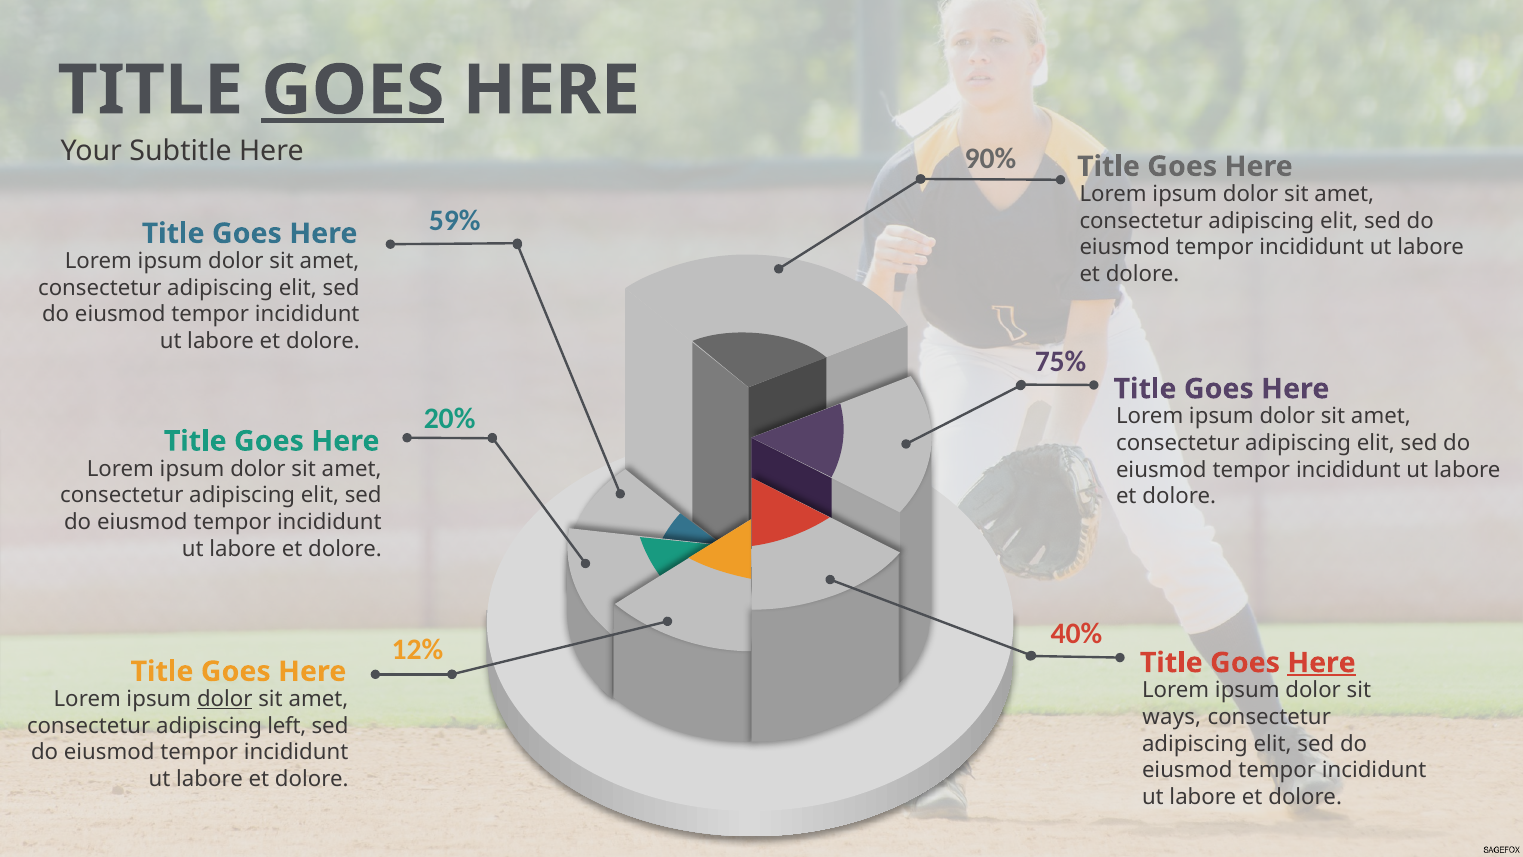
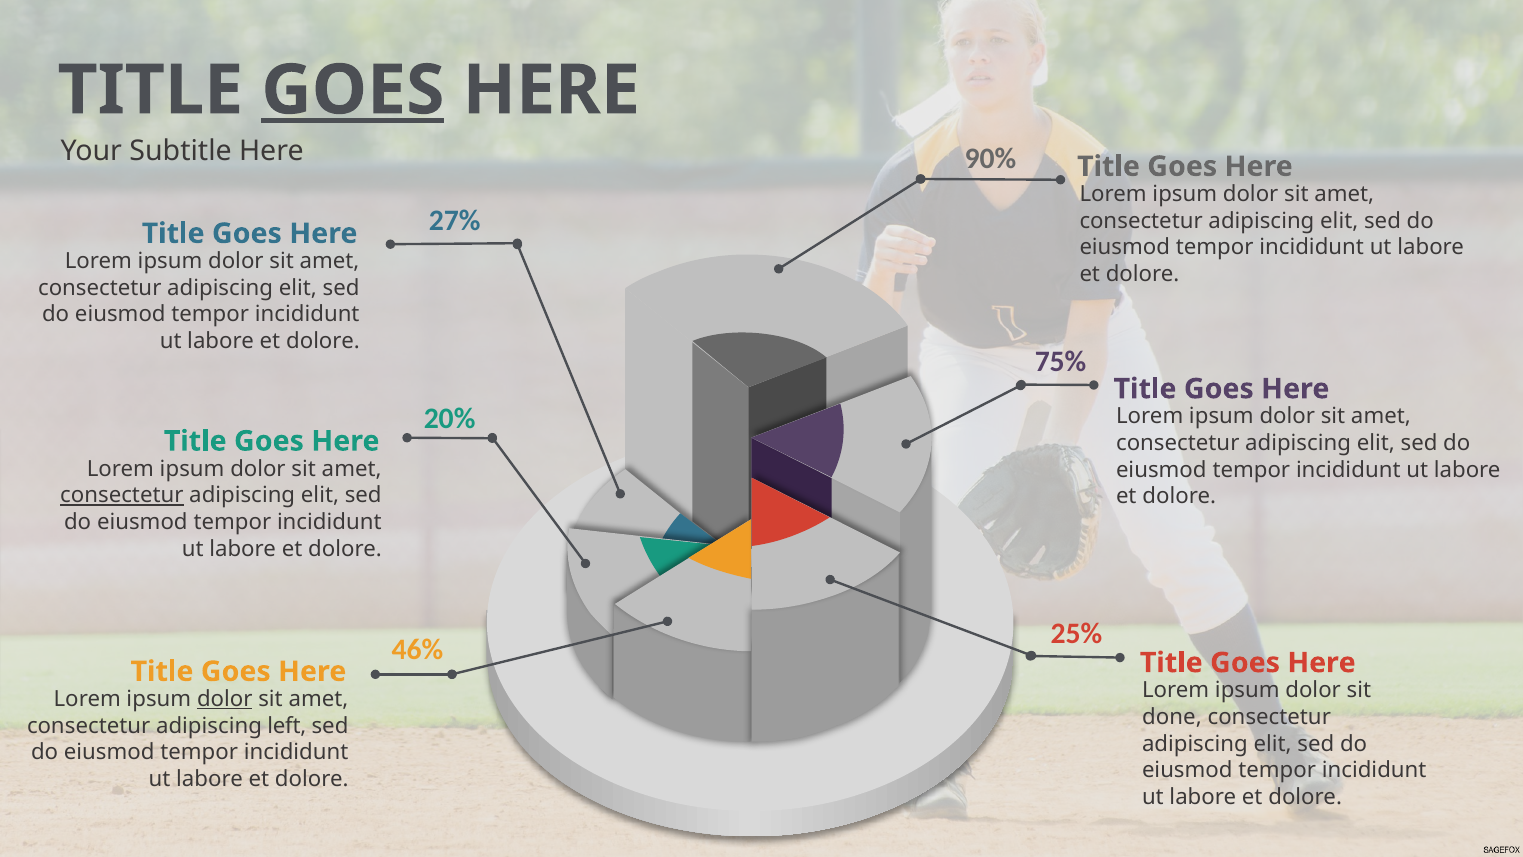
59%: 59% -> 27%
consectetur at (122, 495) underline: none -> present
40%: 40% -> 25%
12%: 12% -> 46%
Here at (1322, 663) underline: present -> none
ways: ways -> done
